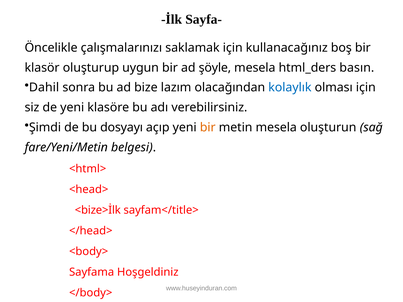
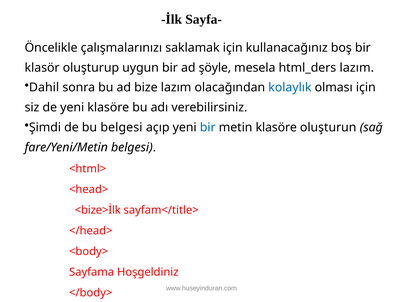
html_ders basın: basın -> lazım
bu dosyayı: dosyayı -> belgesi
bir at (208, 127) colour: orange -> blue
metin mesela: mesela -> klasöre
